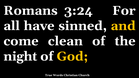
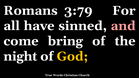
3:24: 3:24 -> 3:79
and colour: yellow -> pink
clean: clean -> bring
